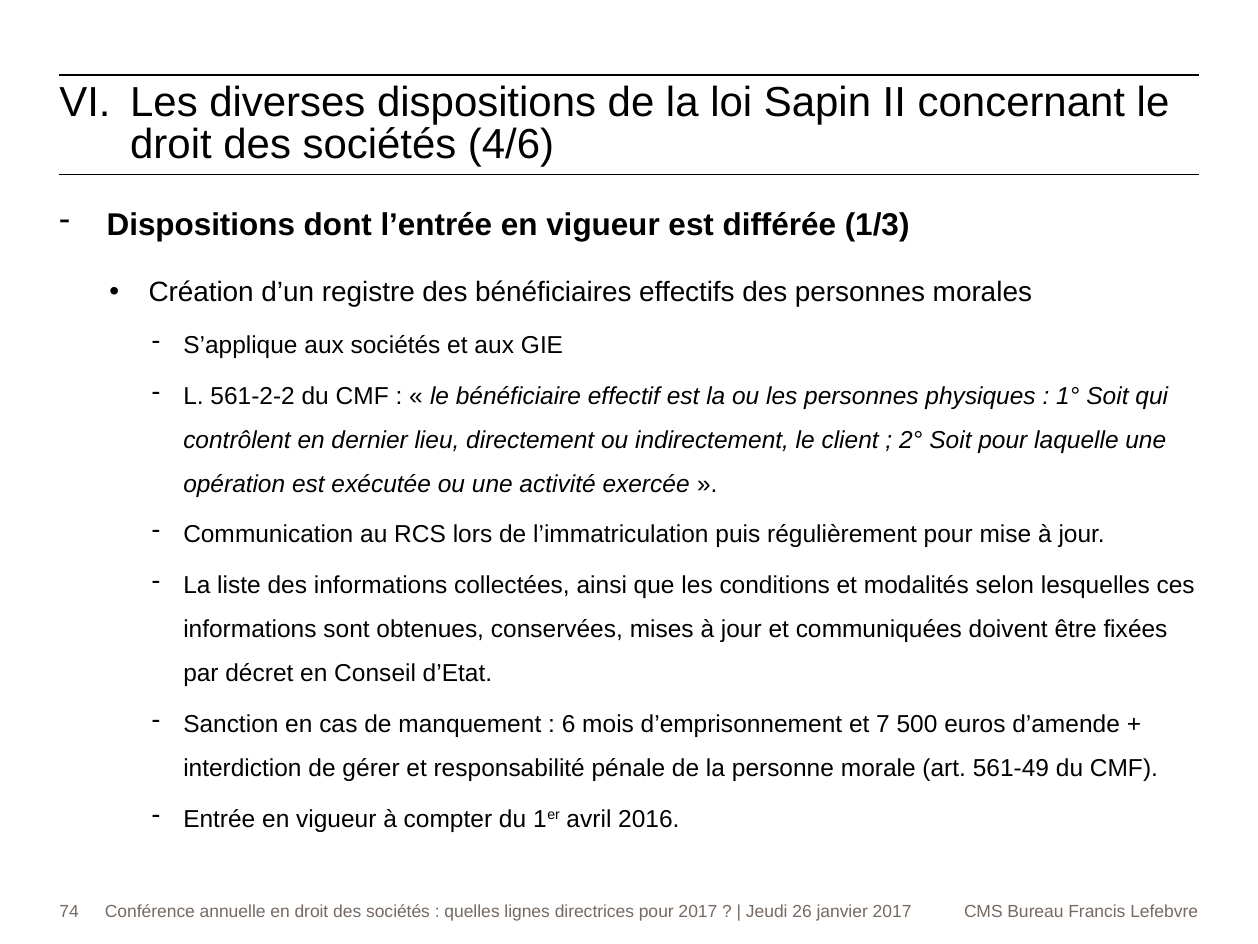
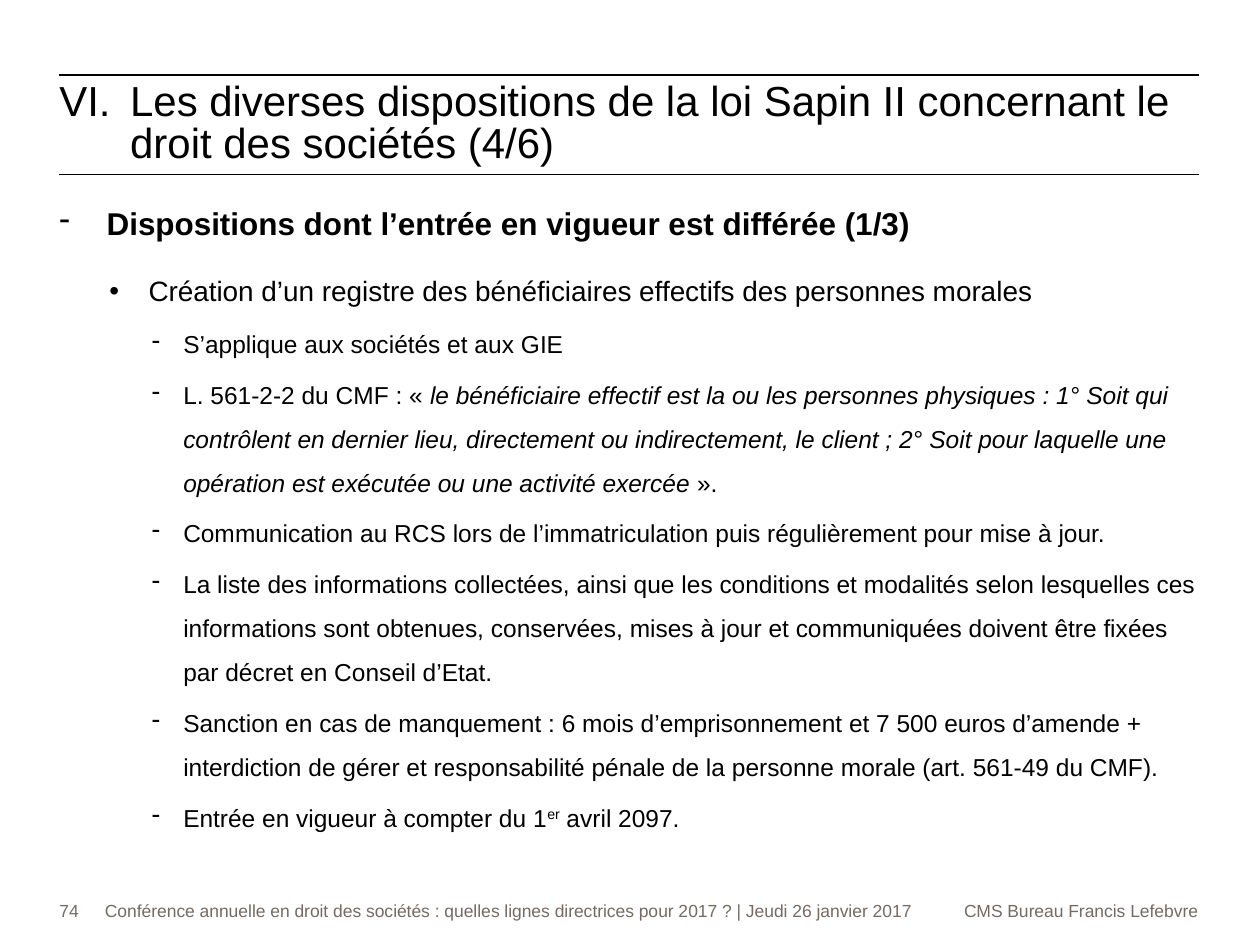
2016: 2016 -> 2097
